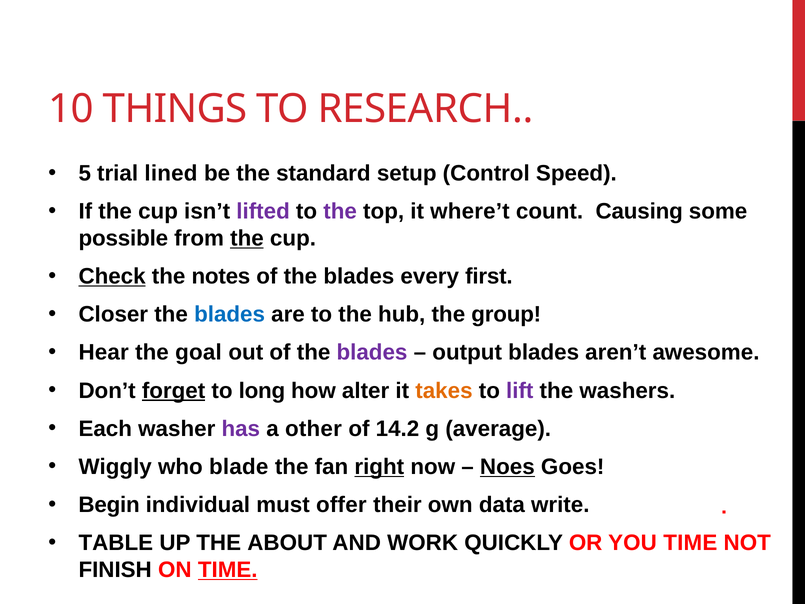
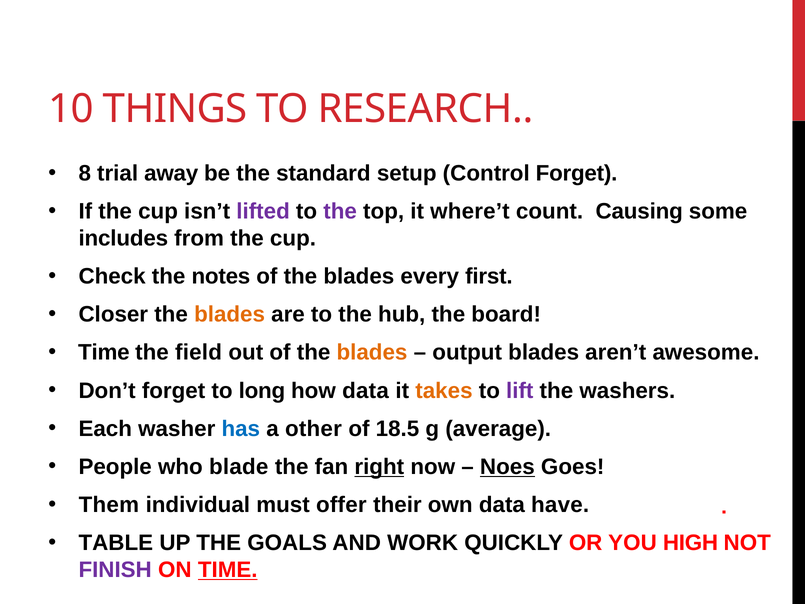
5: 5 -> 8
lined: lined -> away
Control Speed: Speed -> Forget
possible: possible -> includes
the at (247, 238) underline: present -> none
Check underline: present -> none
blades at (230, 314) colour: blue -> orange
group: group -> board
Hear at (104, 352): Hear -> Time
goal: goal -> field
blades at (372, 352) colour: purple -> orange
forget at (174, 391) underline: present -> none
how alter: alter -> data
has colour: purple -> blue
14.2: 14.2 -> 18.5
Wiggly: Wiggly -> People
Begin: Begin -> Them
write: write -> have
ABOUT: ABOUT -> GOALS
YOU TIME: TIME -> HIGH
FINISH colour: black -> purple
